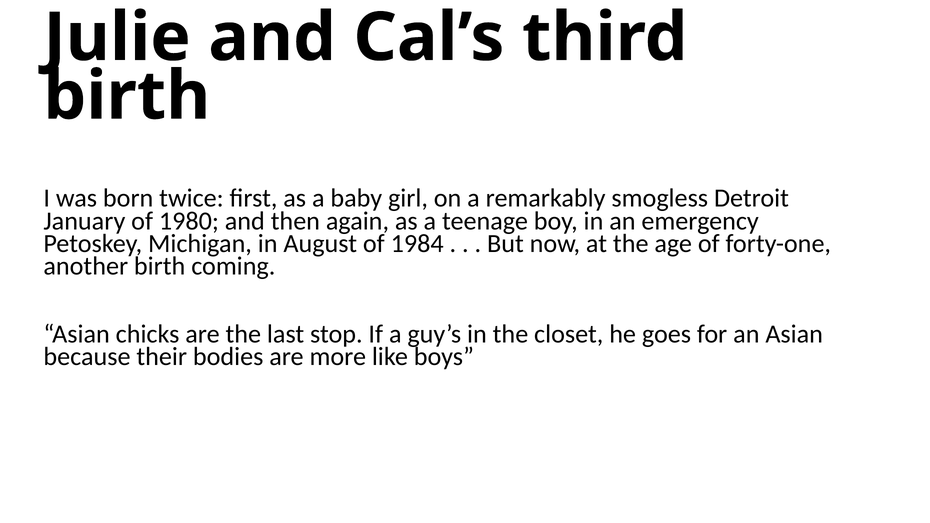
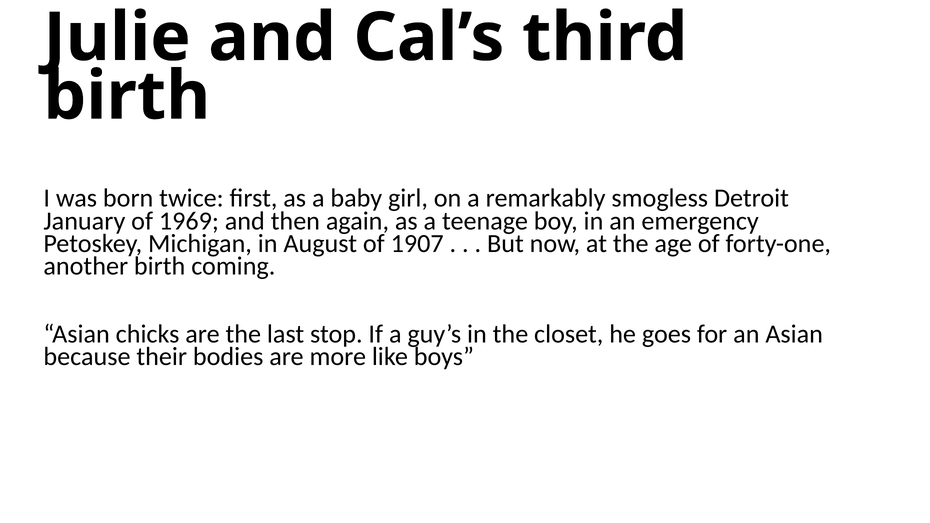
1980: 1980 -> 1969
1984: 1984 -> 1907
